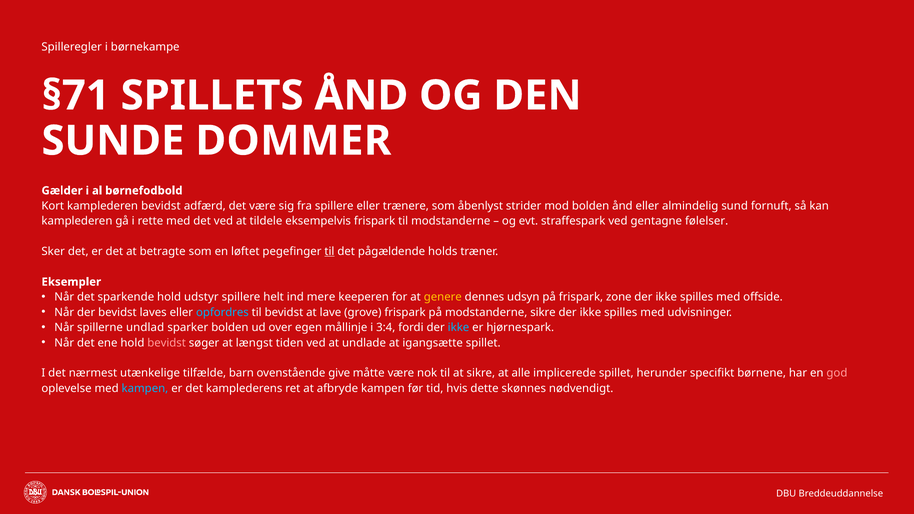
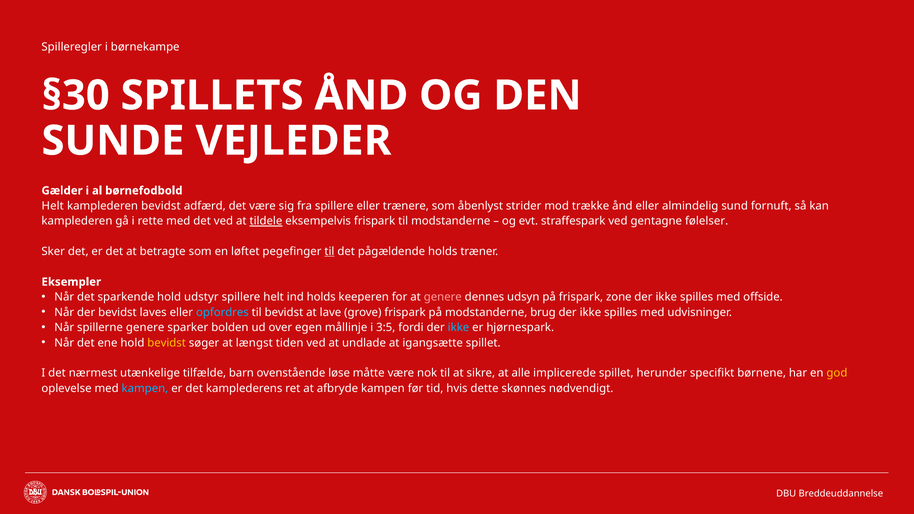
§71: §71 -> §30
DOMMER: DOMMER -> VEJLEDER
Kort at (53, 206): Kort -> Helt
mod bolden: bolden -> trække
tildele underline: none -> present
ind mere: mere -> holds
genere at (443, 297) colour: yellow -> pink
modstanderne sikre: sikre -> brug
spillerne undlad: undlad -> genere
3:4: 3:4 -> 3:5
bevidst at (167, 343) colour: pink -> yellow
give: give -> løse
god colour: pink -> yellow
